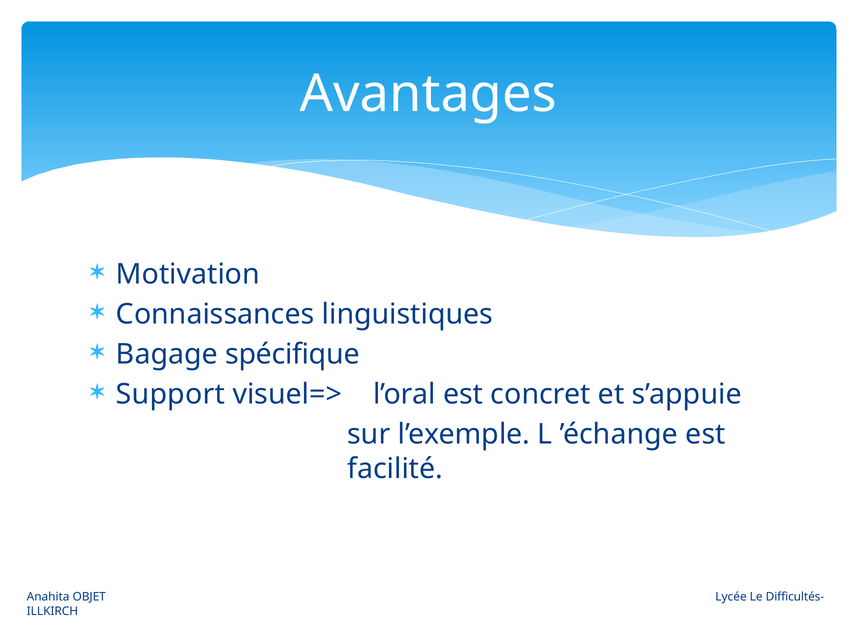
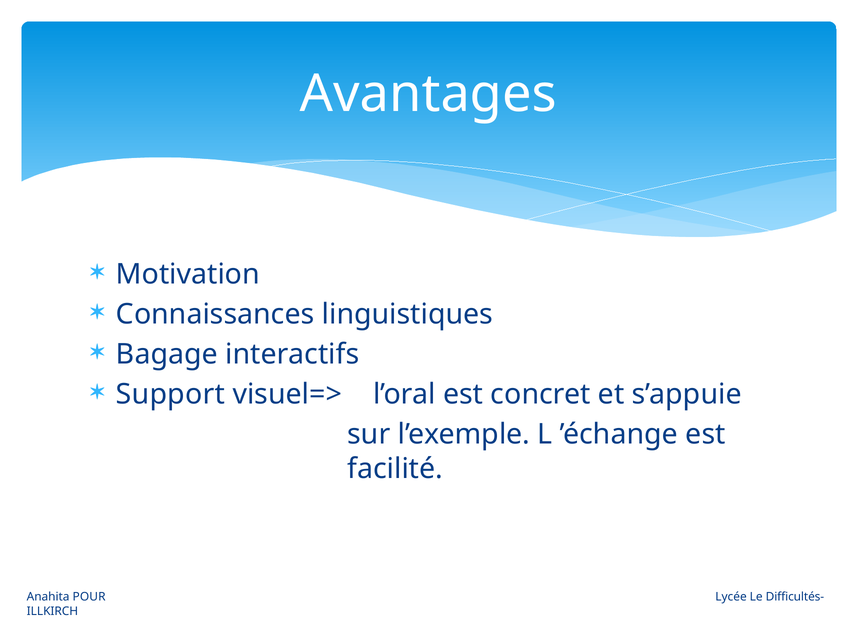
spécifique: spécifique -> interactifs
OBJET: OBJET -> POUR
